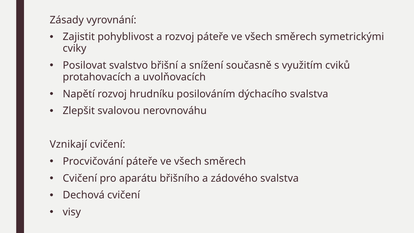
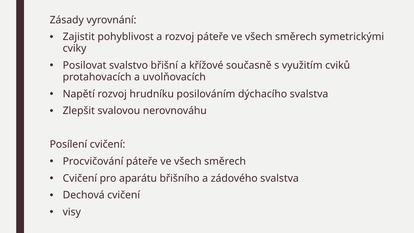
snížení: snížení -> křížové
Vznikají: Vznikají -> Posílení
